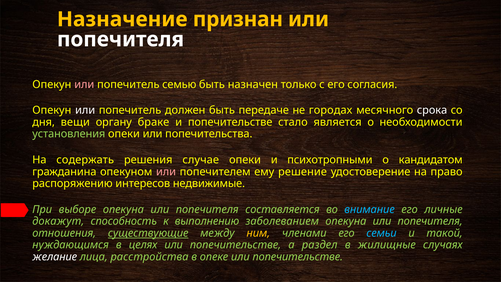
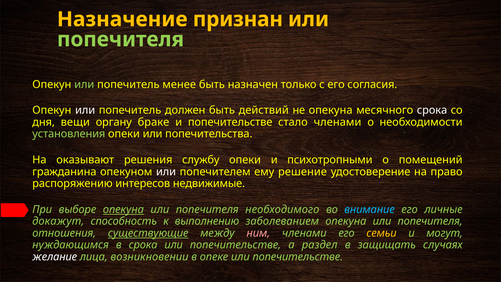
попечителя at (120, 39) colour: white -> light green
или at (84, 84) colour: pink -> light green
семью: семью -> менее
передаче: передаче -> действий
не городах: городах -> опекуна
стало является: является -> членами
содержать: содержать -> оказывают
случае: случае -> службу
кандидатом: кандидатом -> помещений
или at (166, 172) colour: pink -> white
опекуна at (123, 209) underline: none -> present
составляется: составляется -> необходимого
ним colour: yellow -> pink
семьи colour: light blue -> yellow
такой: такой -> могут
в целях: целях -> срока
жилищные: жилищные -> защищать
расстройства: расстройства -> возникновении
